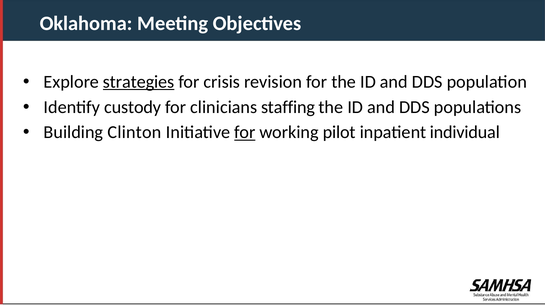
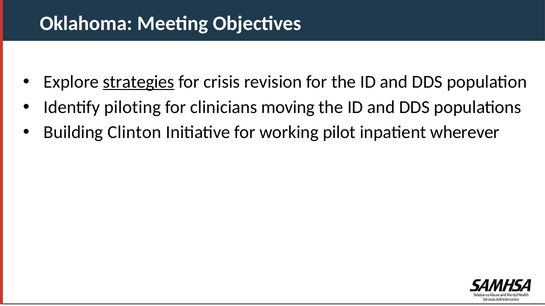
custody: custody -> piloting
staffing: staffing -> moving
for at (245, 133) underline: present -> none
individual: individual -> wherever
